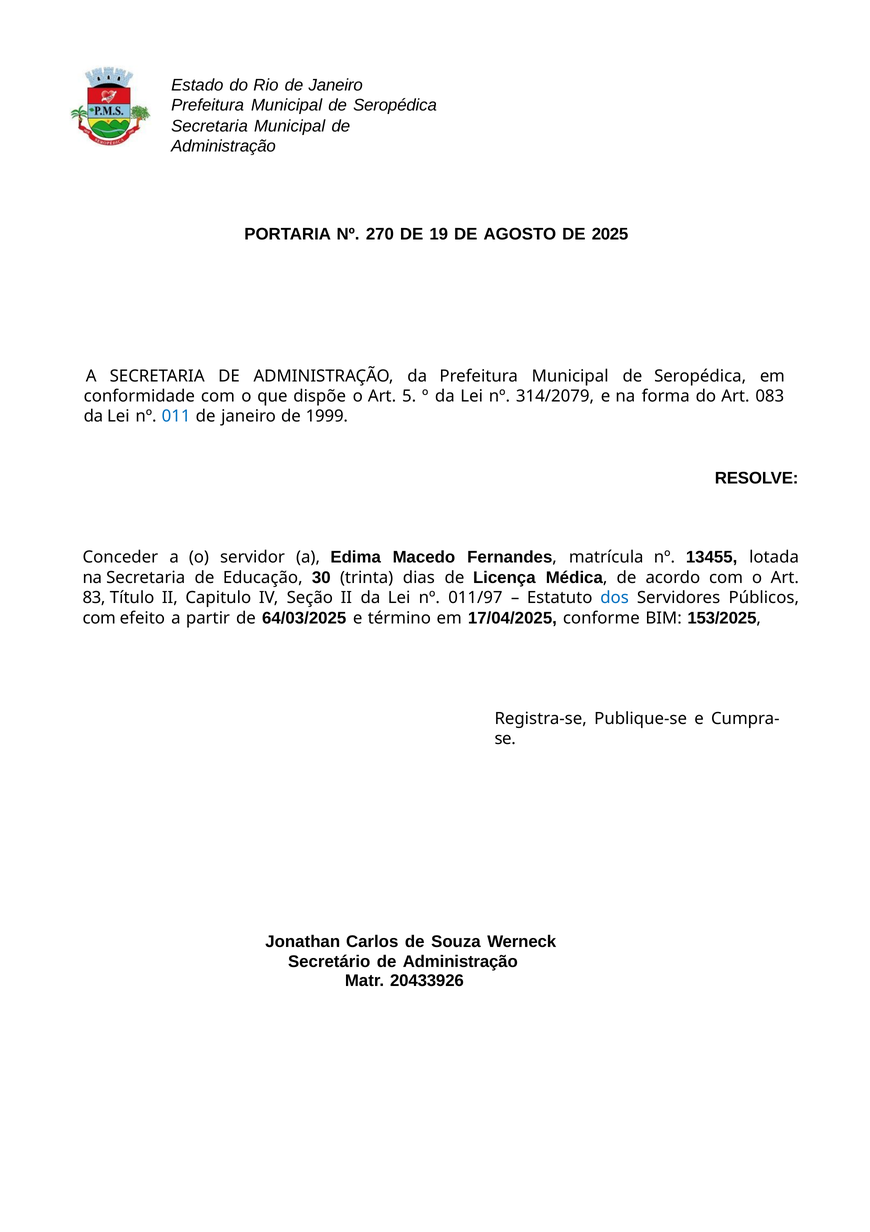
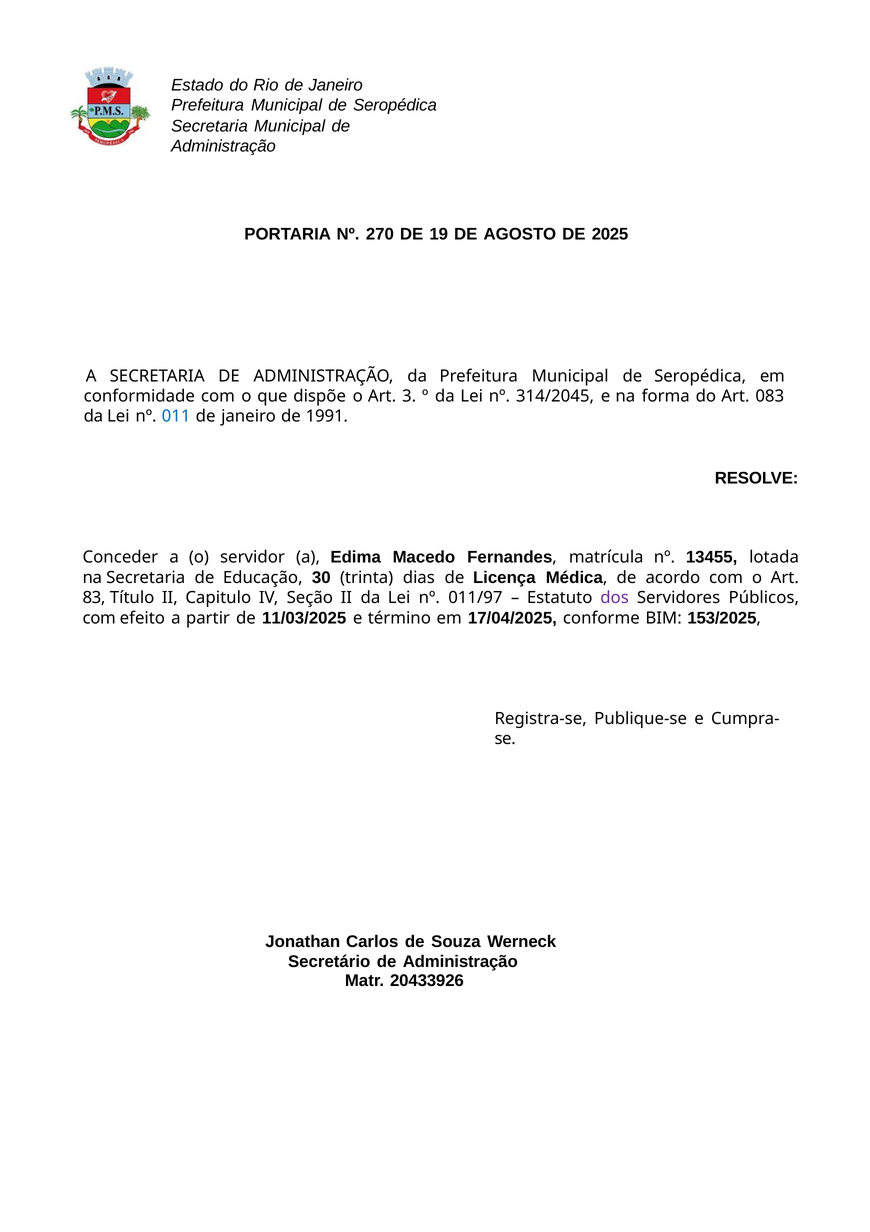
5: 5 -> 3
314/2079: 314/2079 -> 314/2045
1999: 1999 -> 1991
dos colour: blue -> purple
64/03/2025: 64/03/2025 -> 11/03/2025
